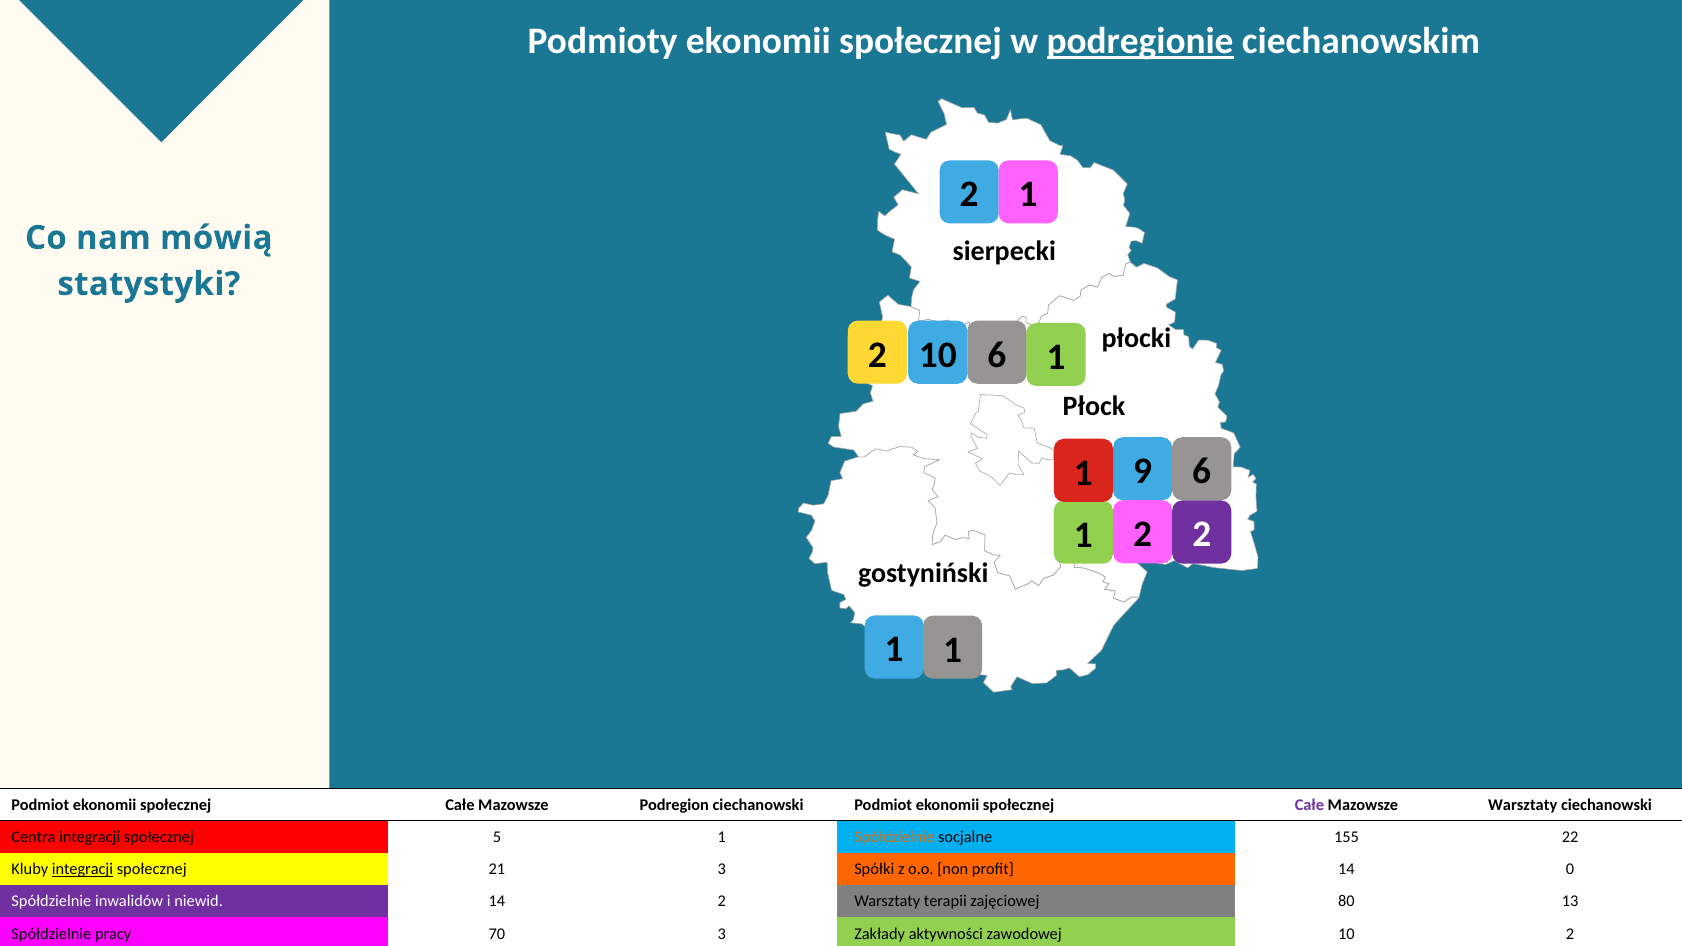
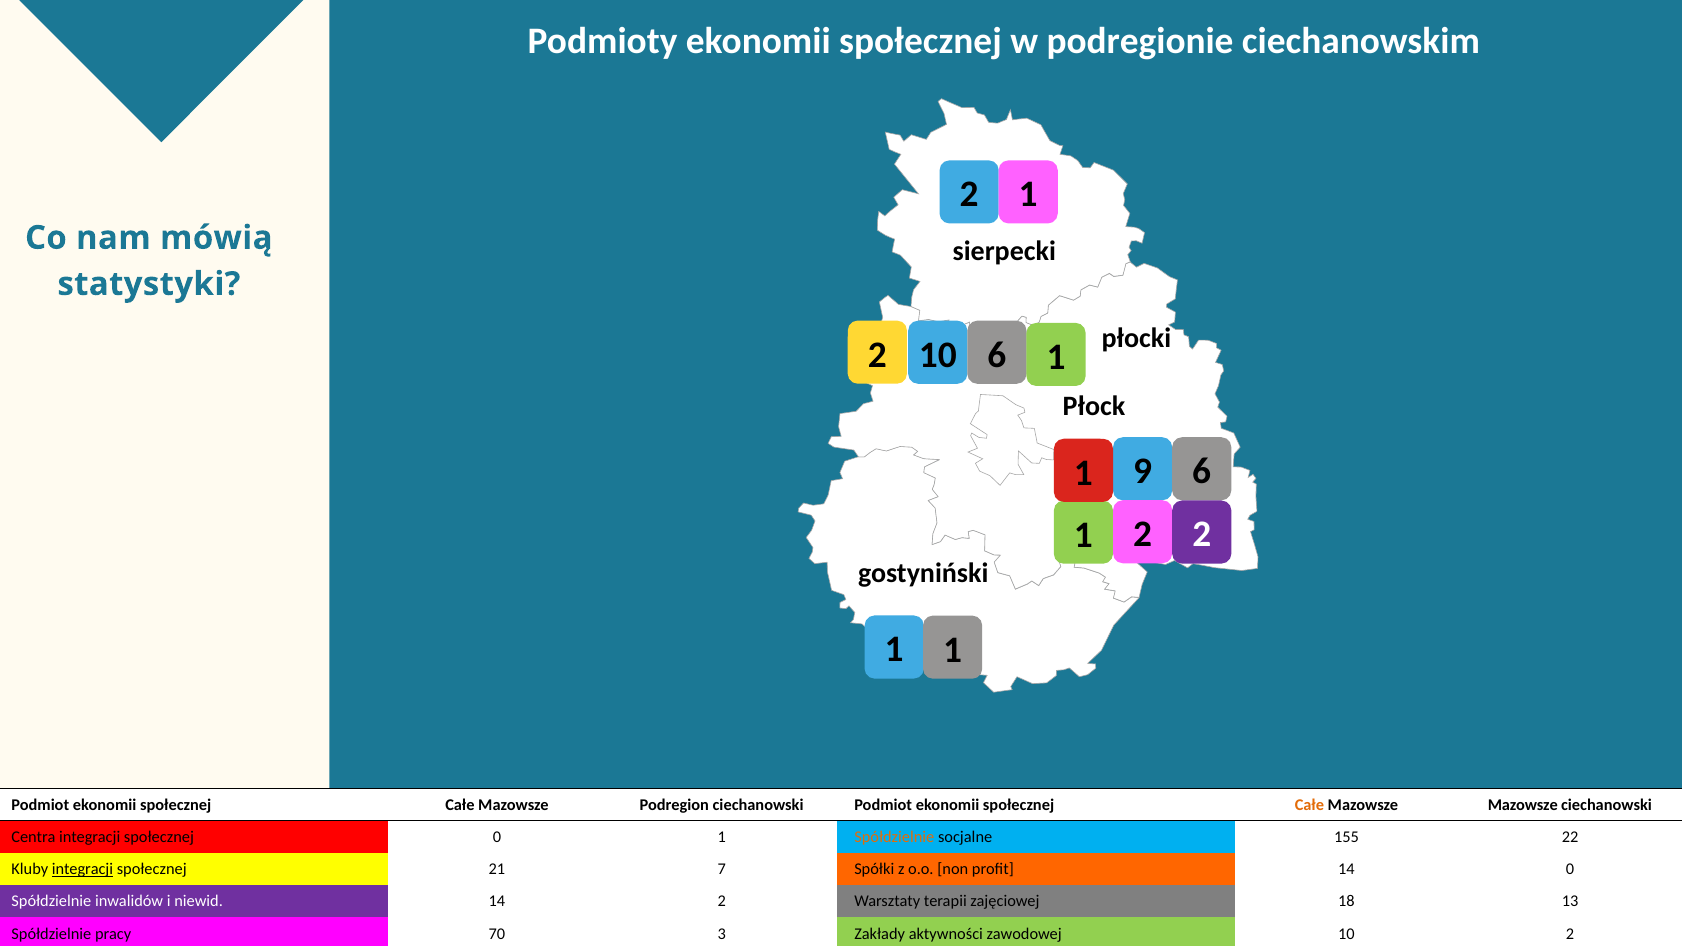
podregionie underline: present -> none
Całe at (1309, 805) colour: purple -> orange
Mazowsze Warsztaty: Warsztaty -> Mazowsze
społecznej 5: 5 -> 0
21 3: 3 -> 7
80: 80 -> 18
